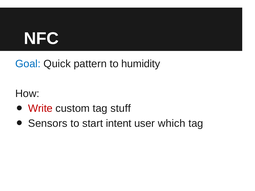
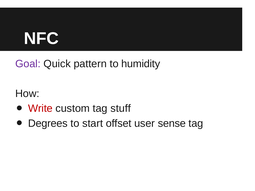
Goal colour: blue -> purple
Sensors: Sensors -> Degrees
intent: intent -> offset
which: which -> sense
